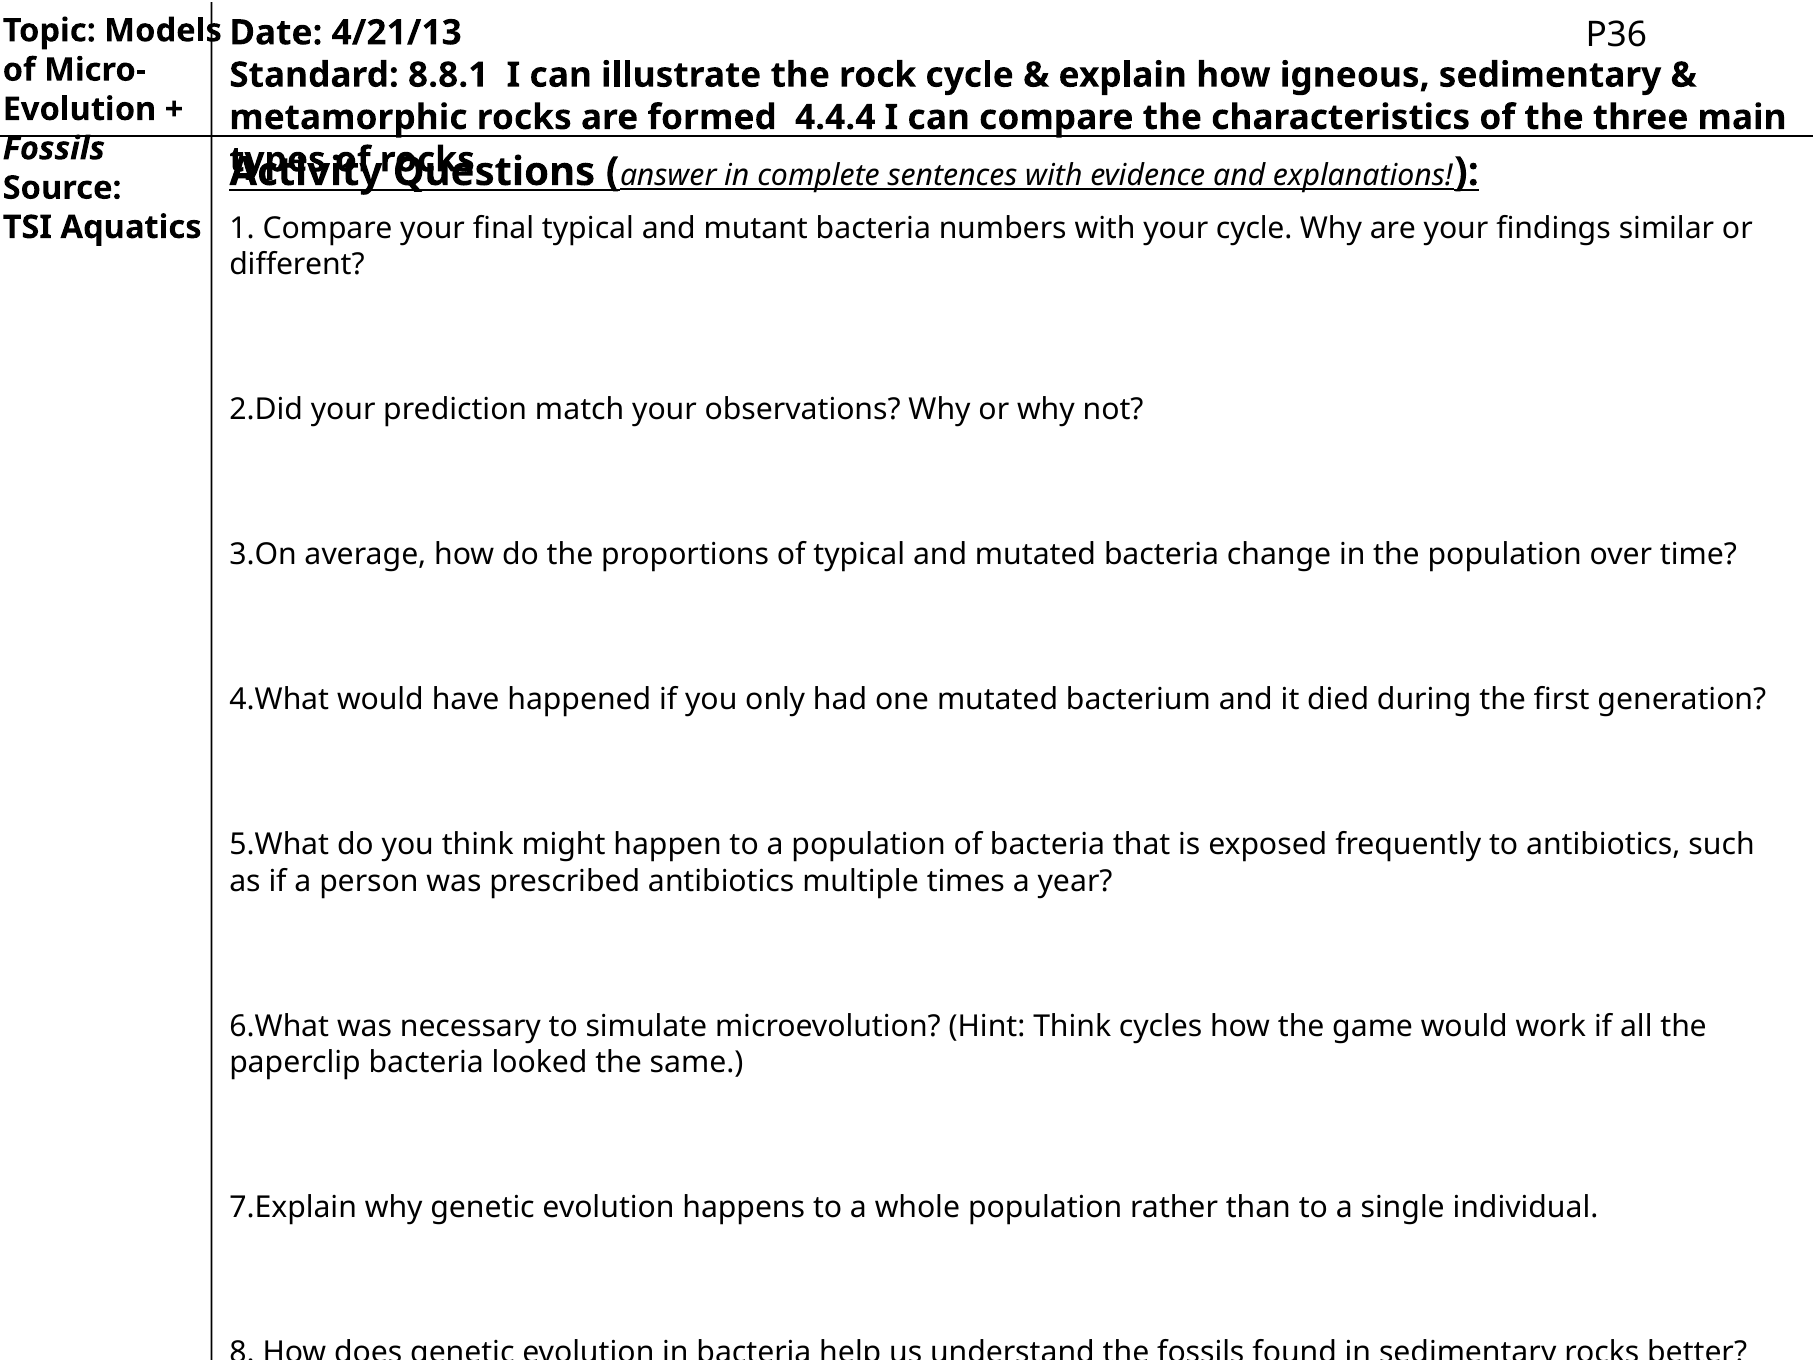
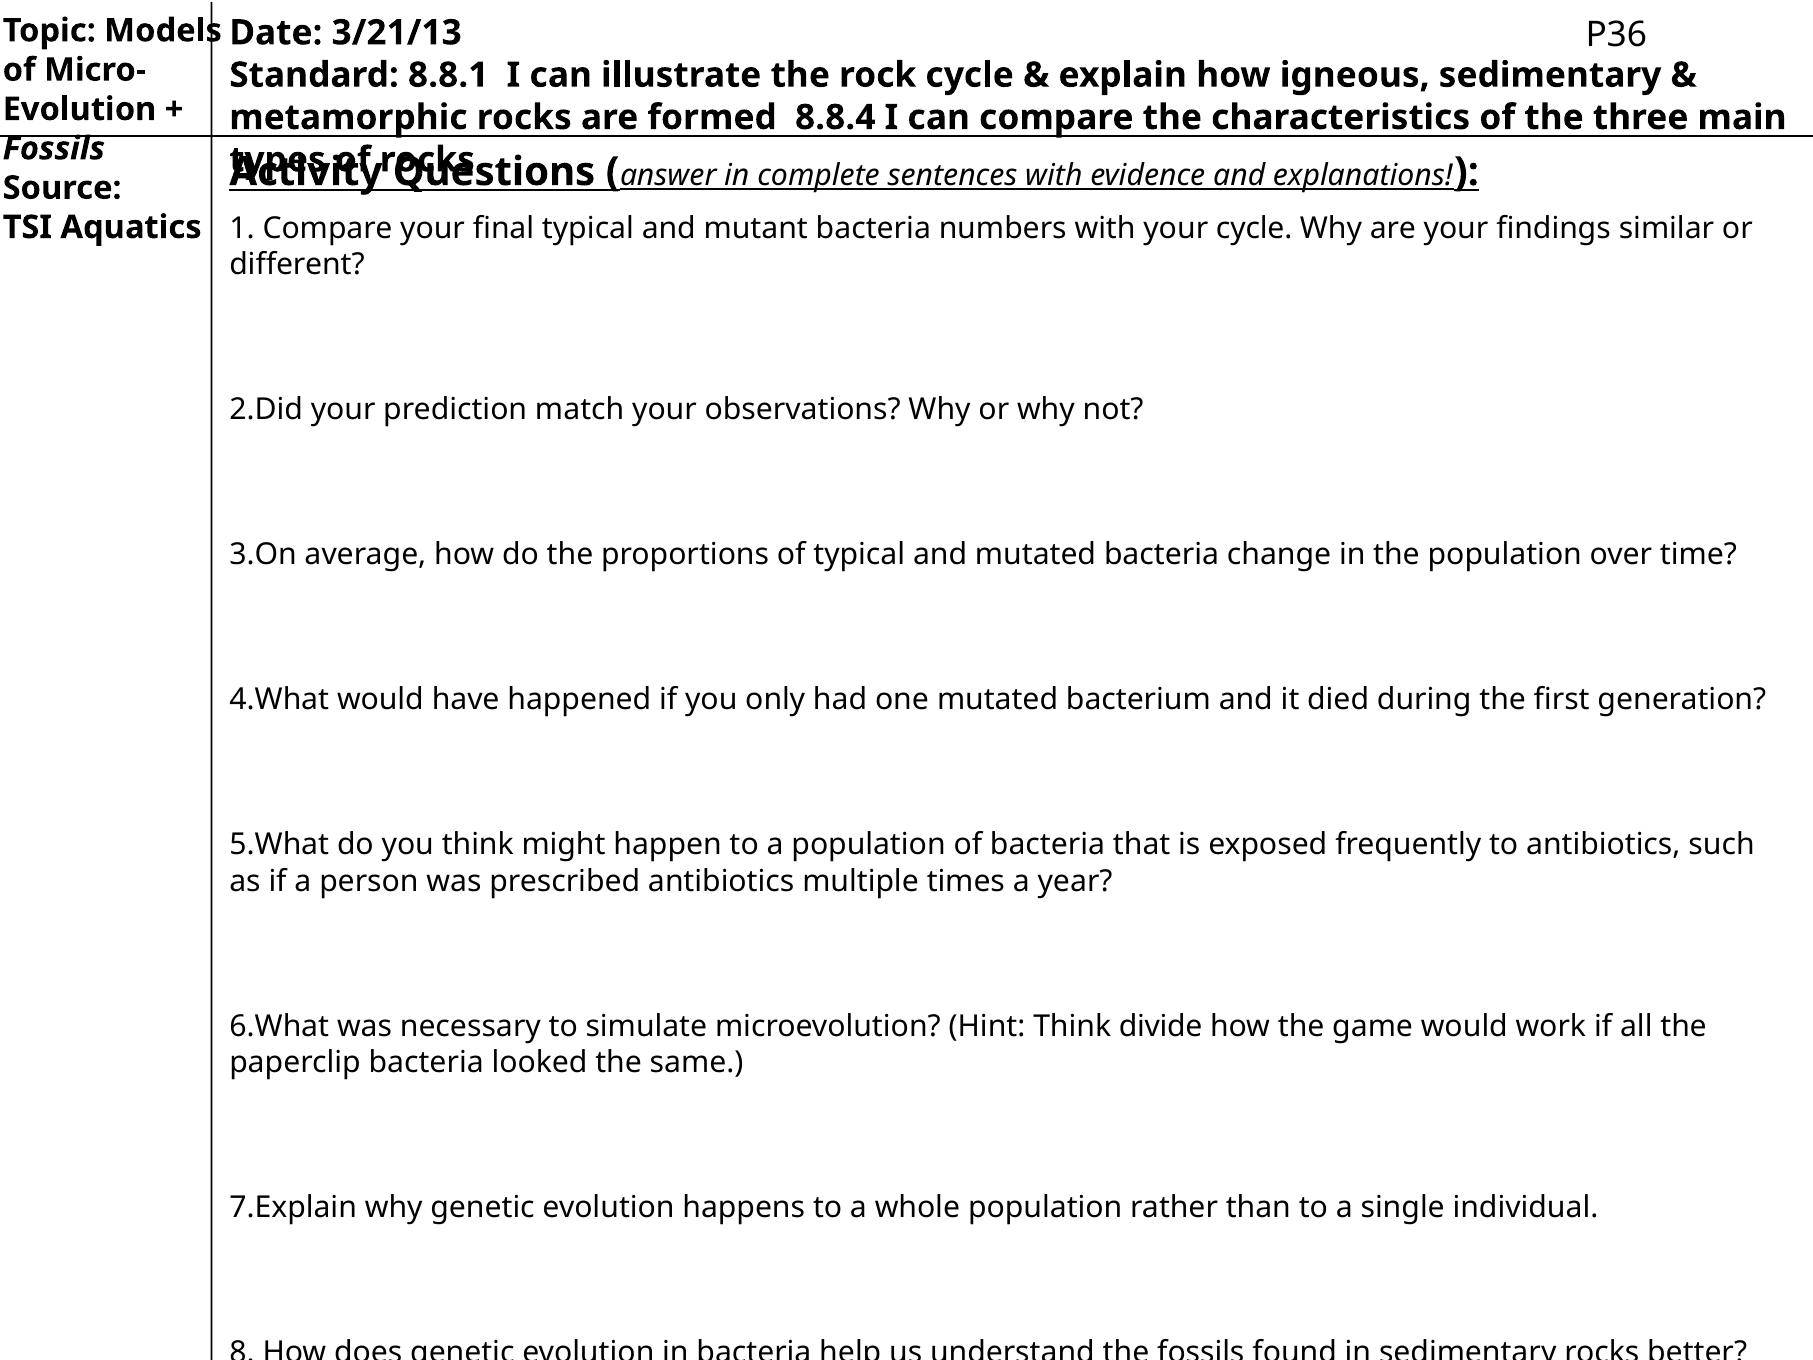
4/21/13: 4/21/13 -> 3/21/13
4.4.4: 4.4.4 -> 8.8.4
cycles: cycles -> divide
